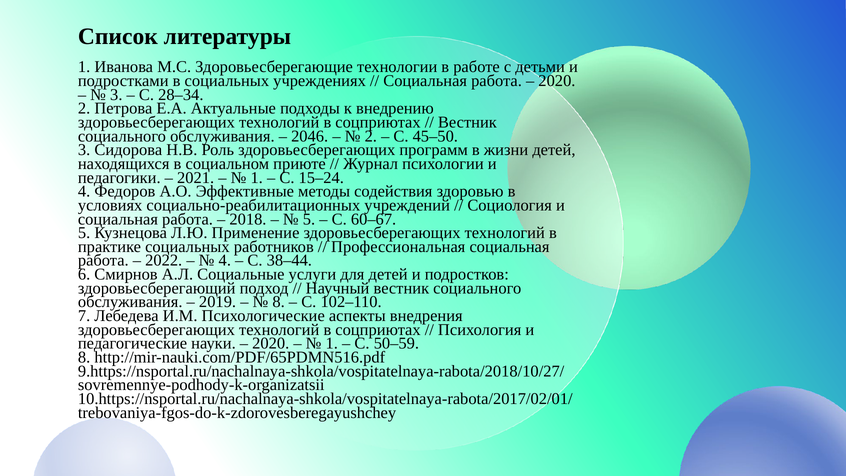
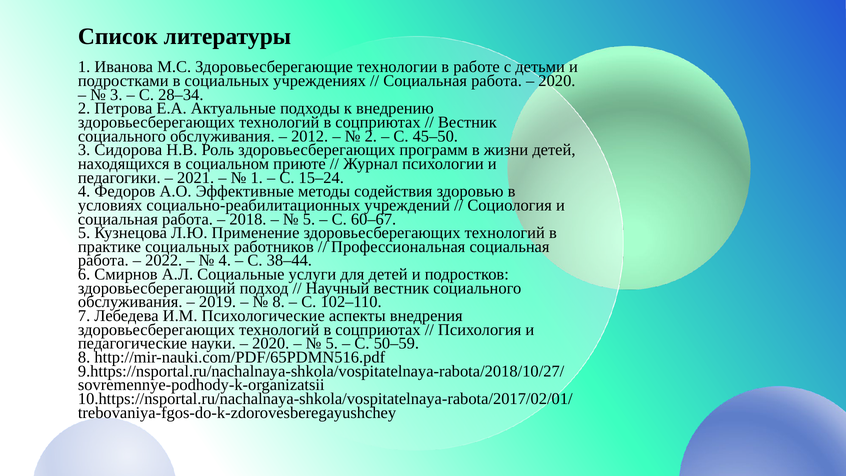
2046: 2046 -> 2012
1 at (332, 343): 1 -> 5
